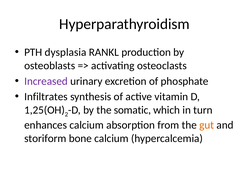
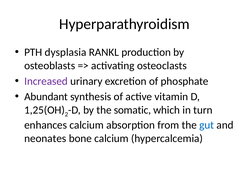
Infiltrates: Infiltrates -> Abundant
gut colour: orange -> blue
storiform: storiform -> neonates
